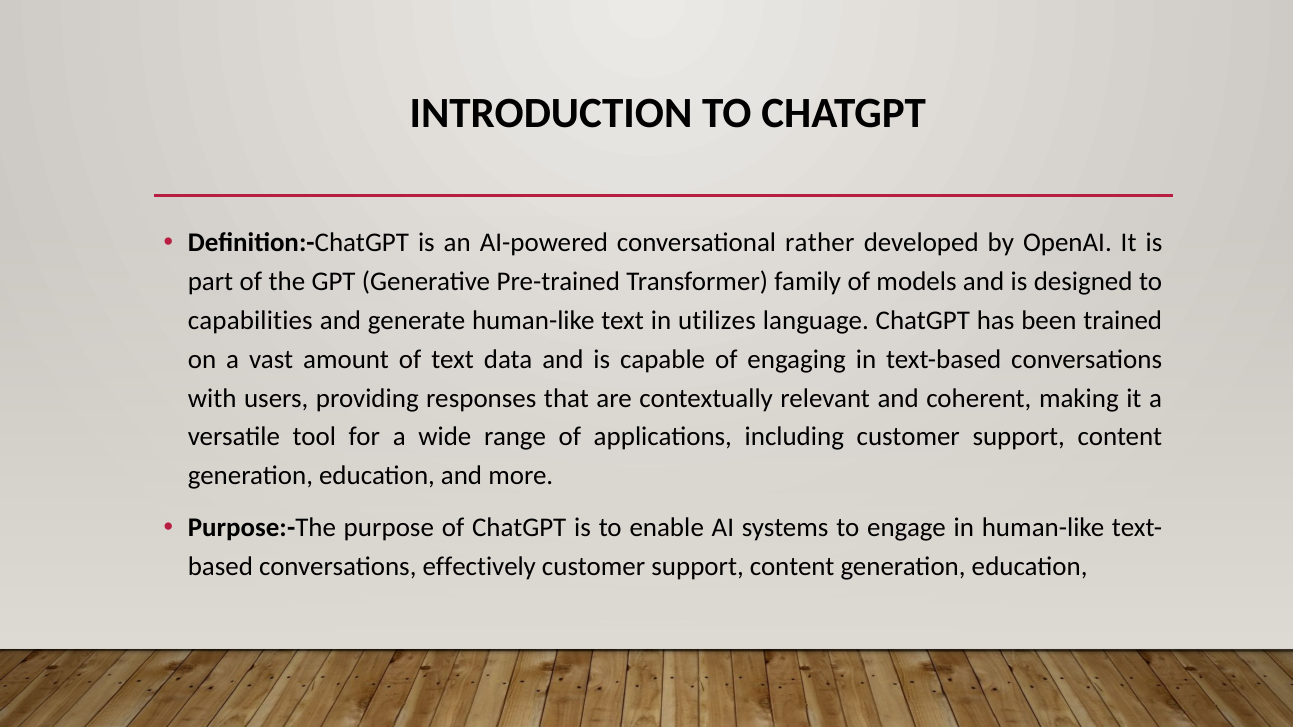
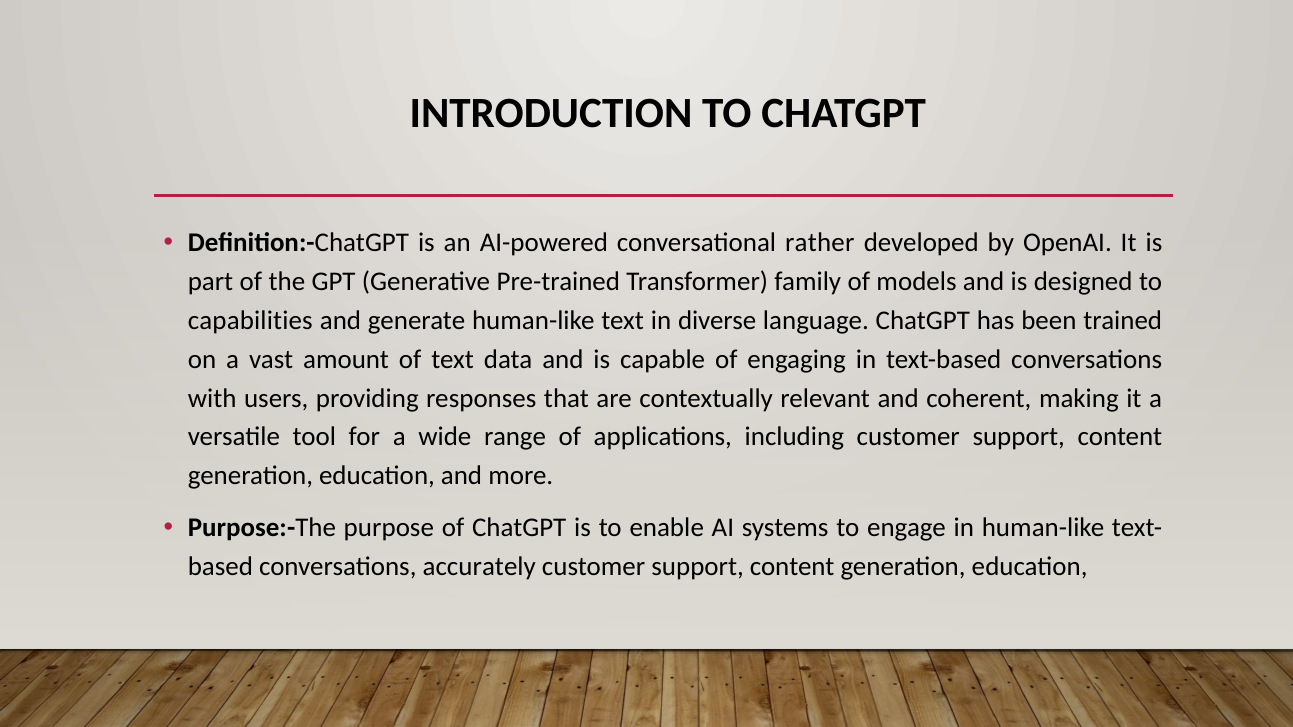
utilizes: utilizes -> diverse
effectively: effectively -> accurately
